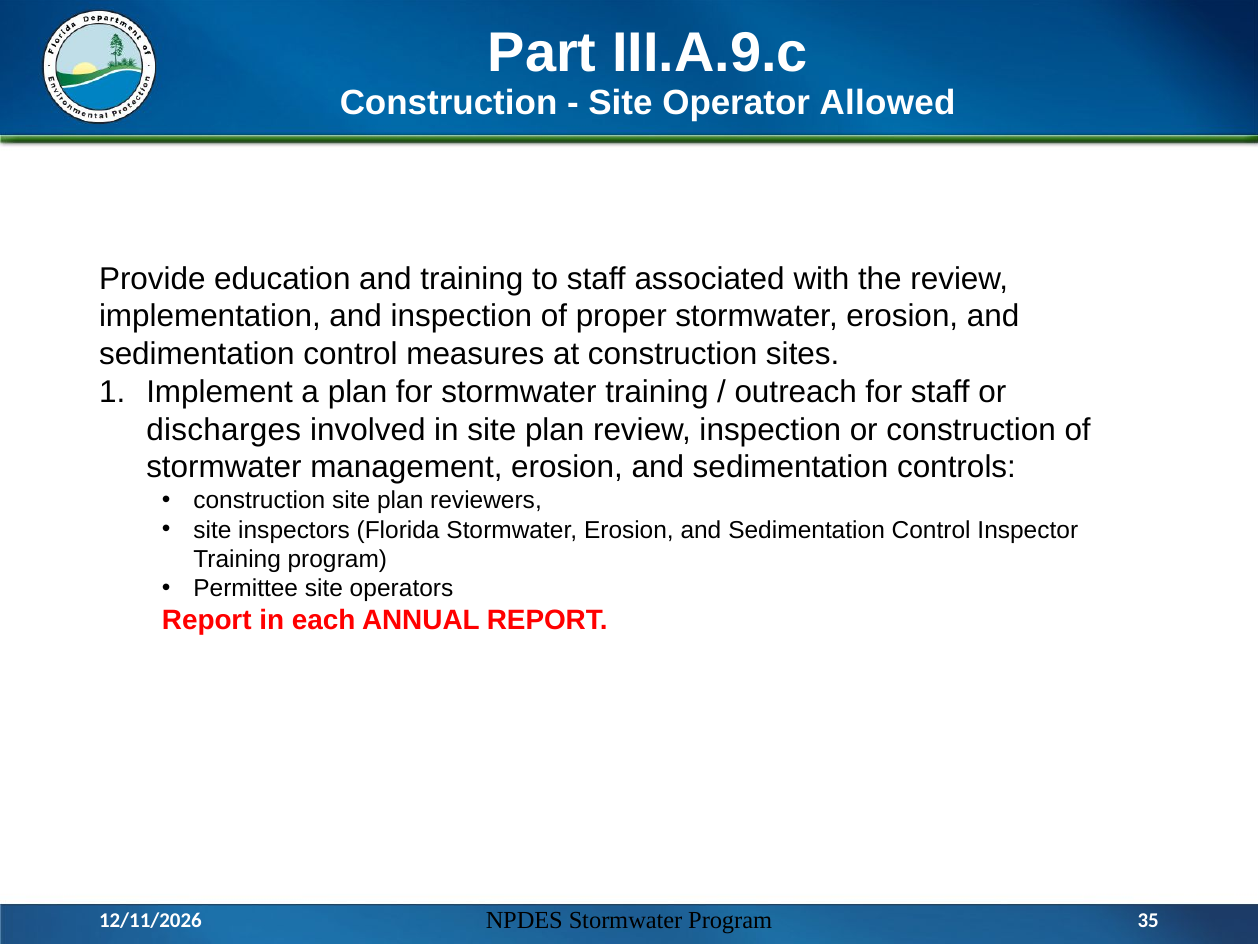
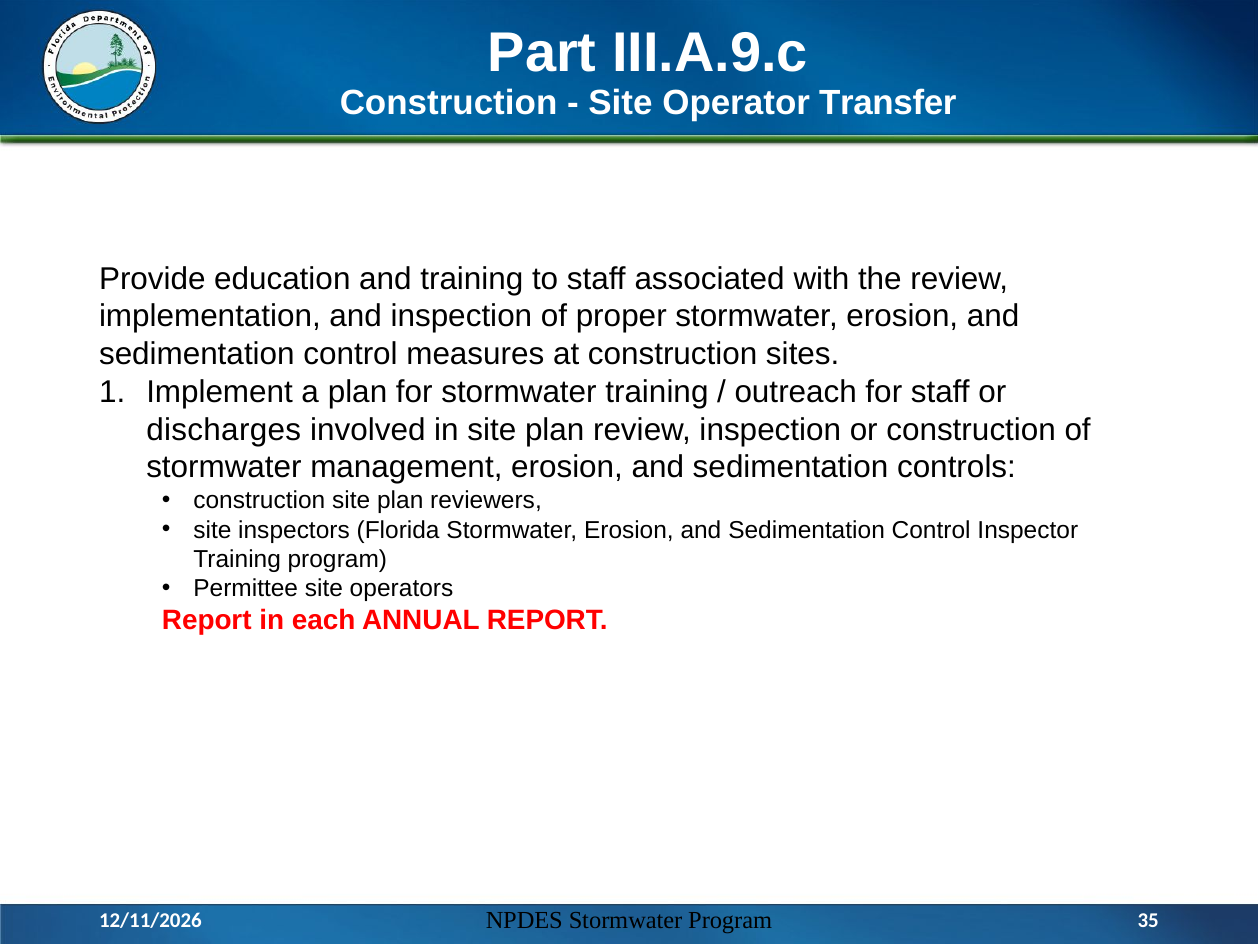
Allowed: Allowed -> Transfer
